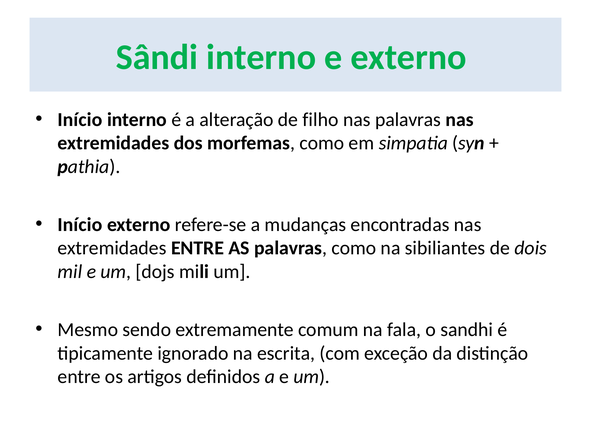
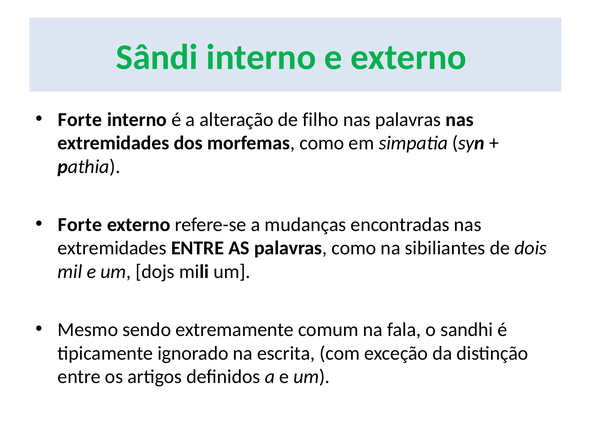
Início at (80, 120): Início -> Forte
Início at (80, 225): Início -> Forte
